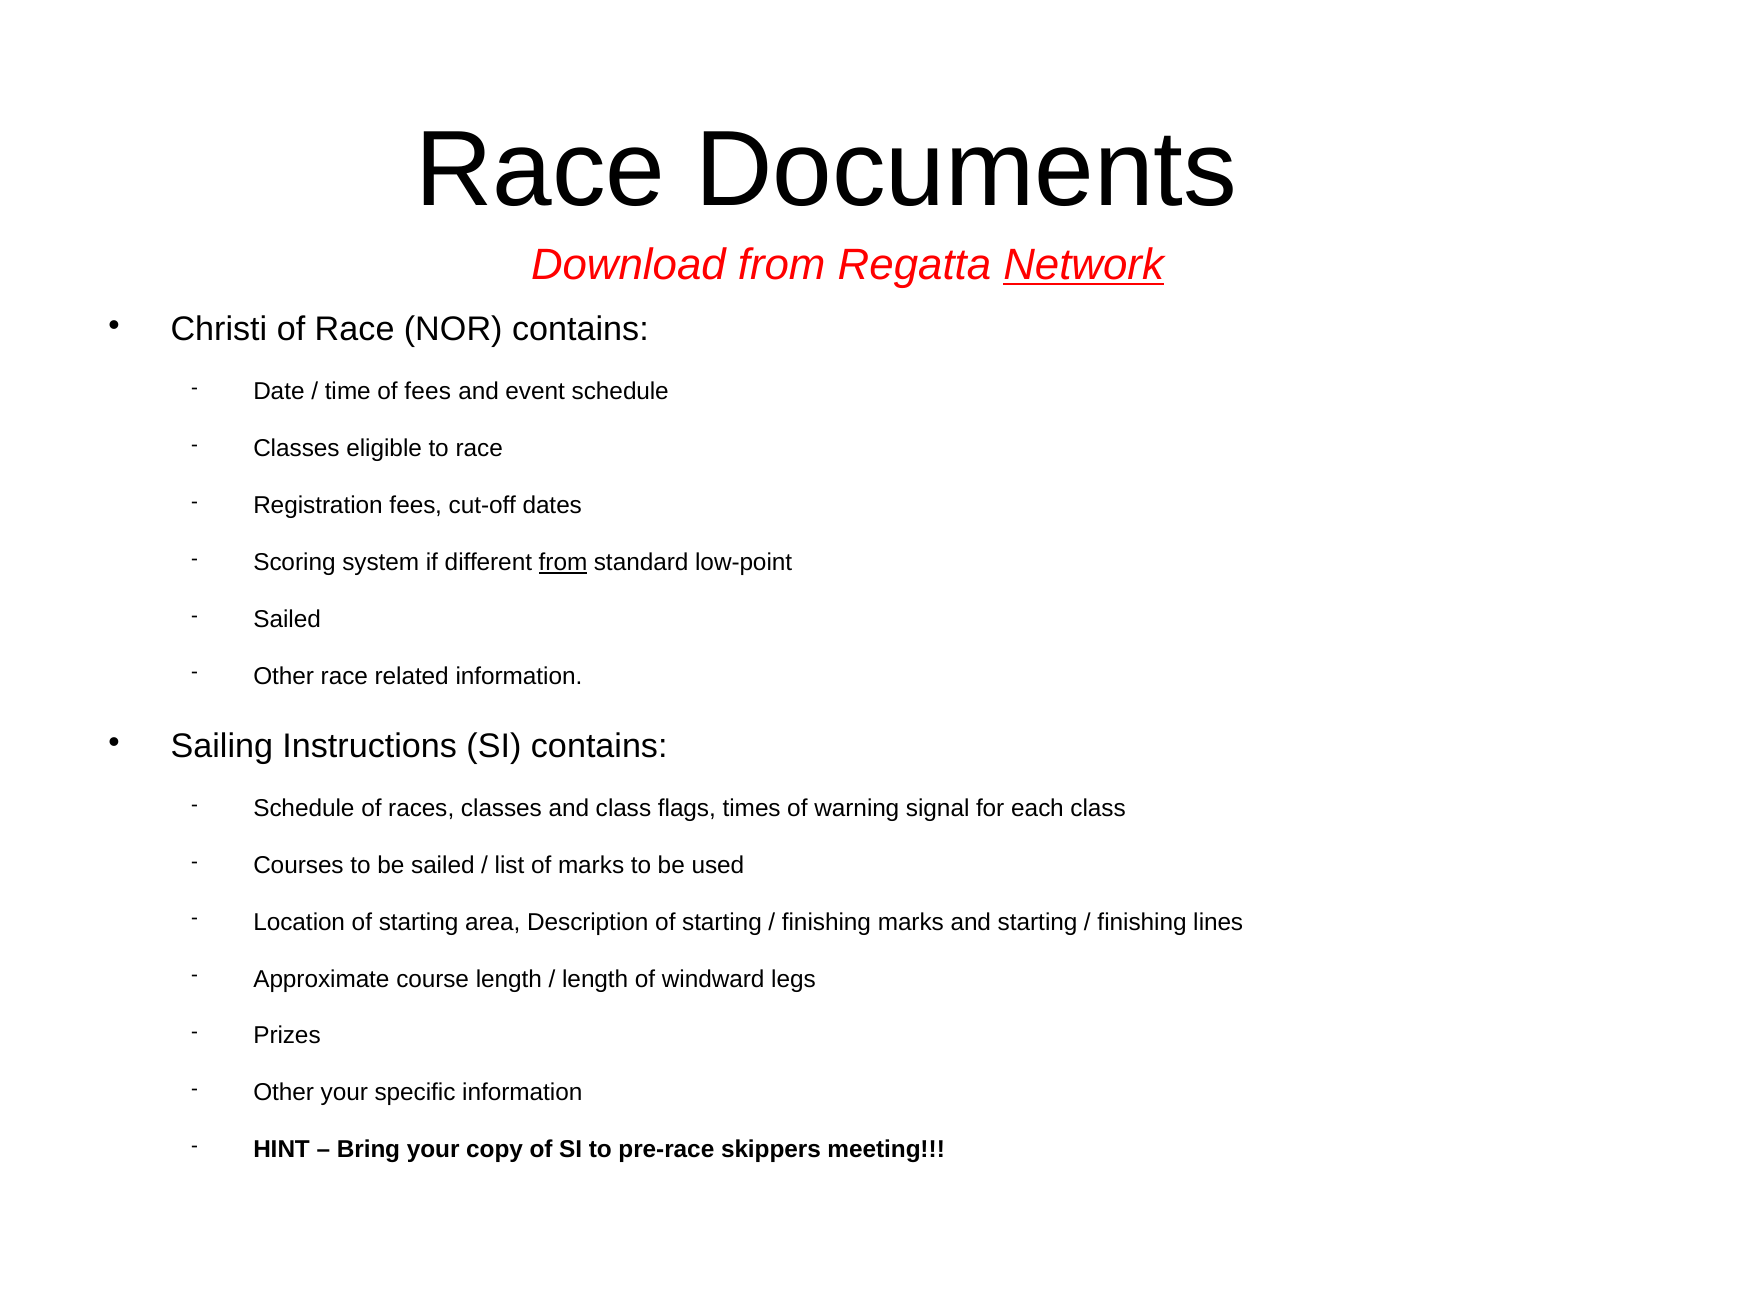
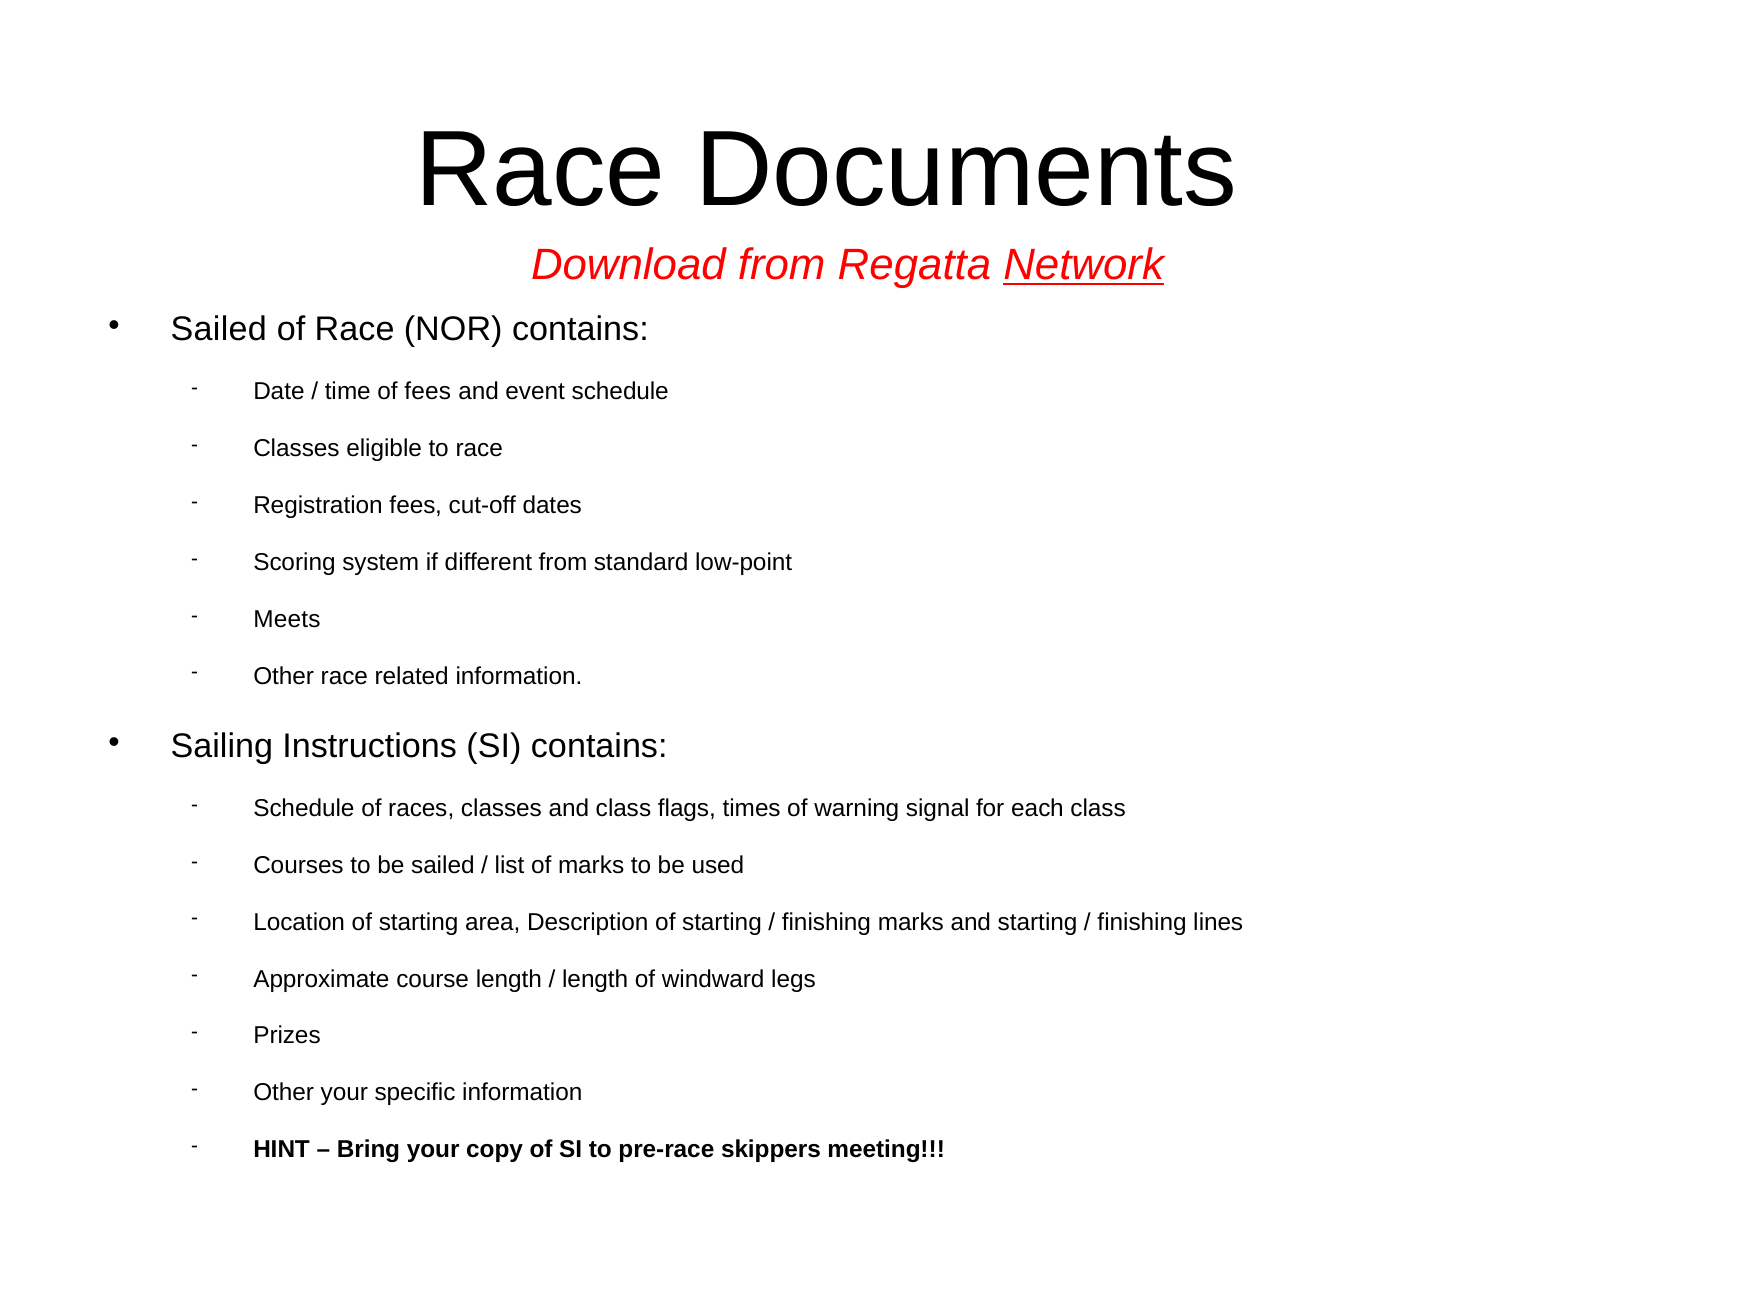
Christi at (219, 330): Christi -> Sailed
from at (563, 563) underline: present -> none
Sailed at (287, 619): Sailed -> Meets
